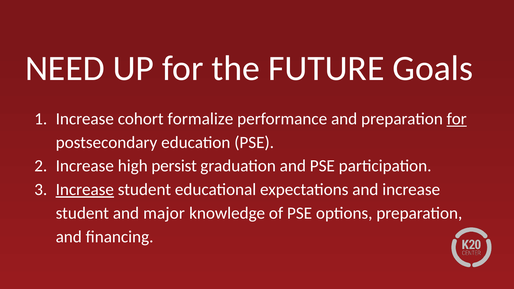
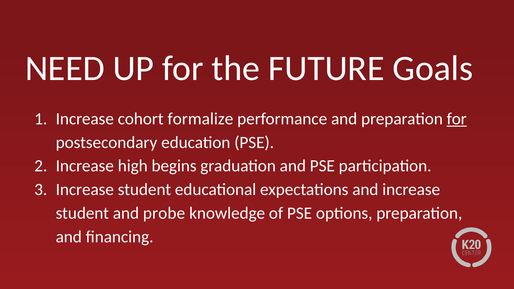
persist: persist -> begins
Increase at (85, 190) underline: present -> none
major: major -> probe
